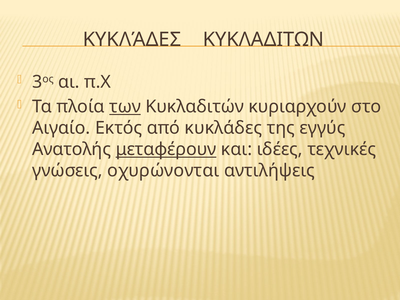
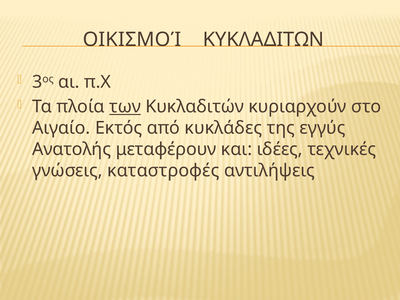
ΚΥΚΛΆΔΕΣ at (132, 40): ΚΥΚΛΆΔΕΣ -> ΟΙΚΙΣΜΟΊ
μεταφέρουν underline: present -> none
οχυρώνονται: οχυρώνονται -> καταστροφές
